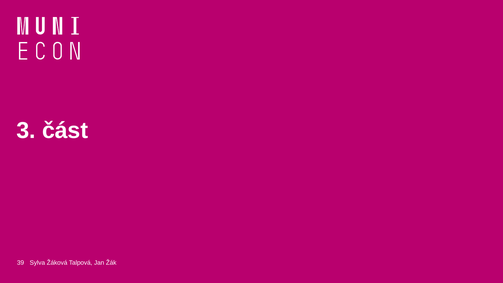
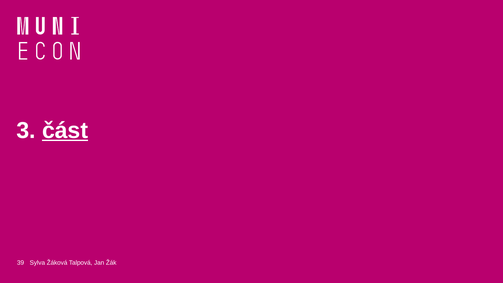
část underline: none -> present
